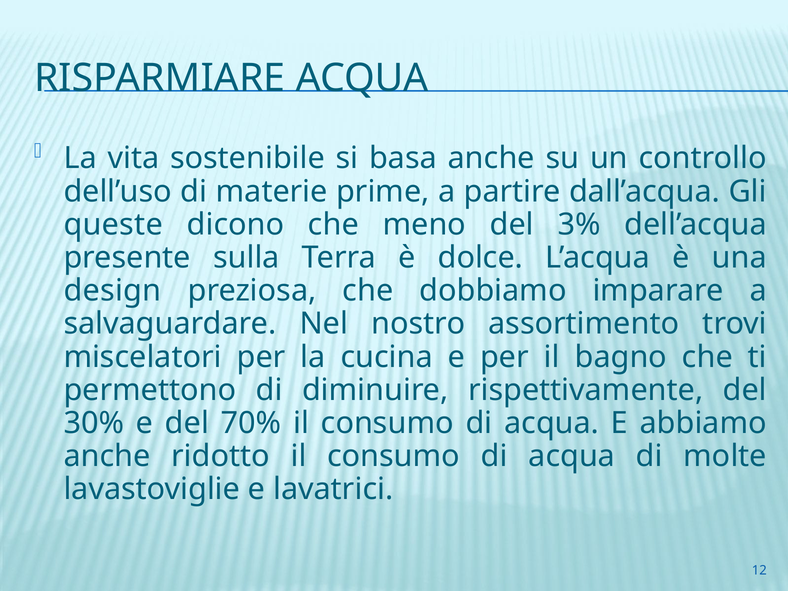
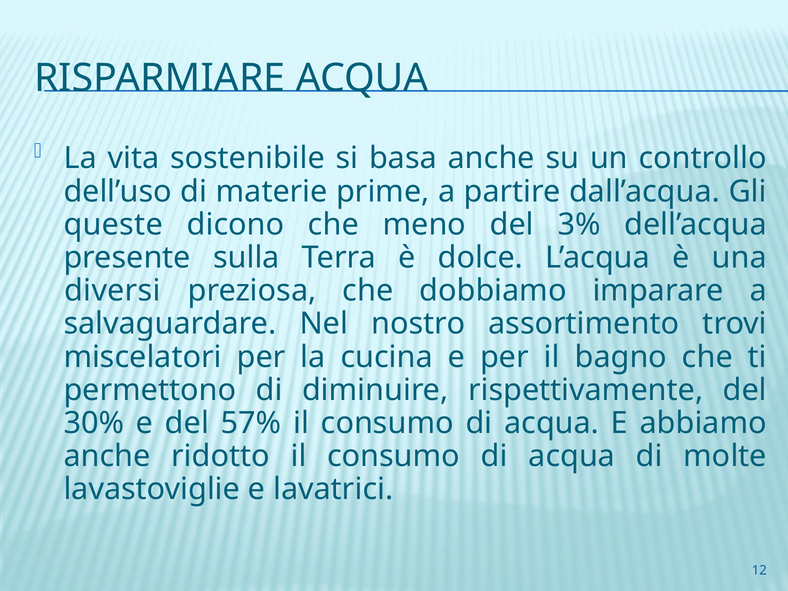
design: design -> diversi
70%: 70% -> 57%
